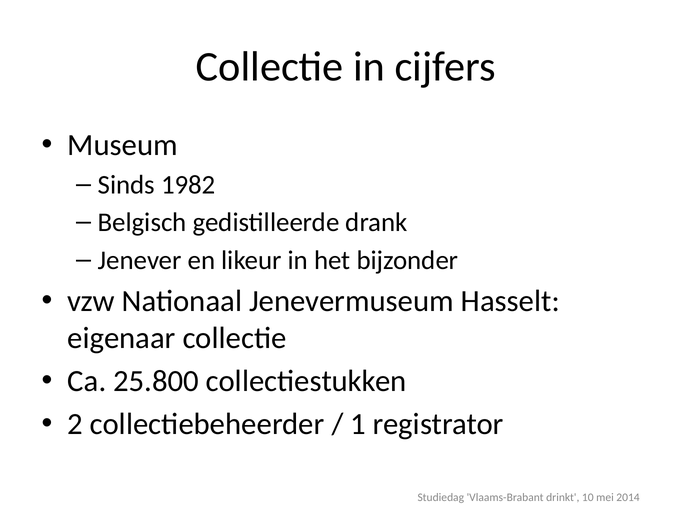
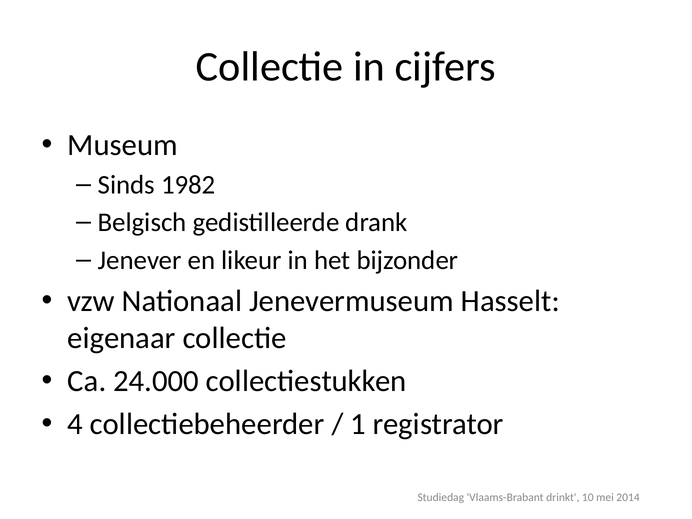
25.800: 25.800 -> 24.000
2: 2 -> 4
